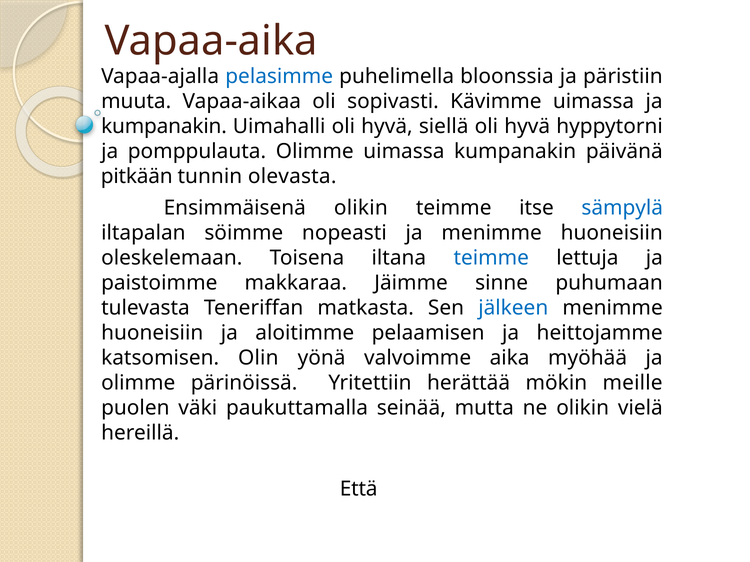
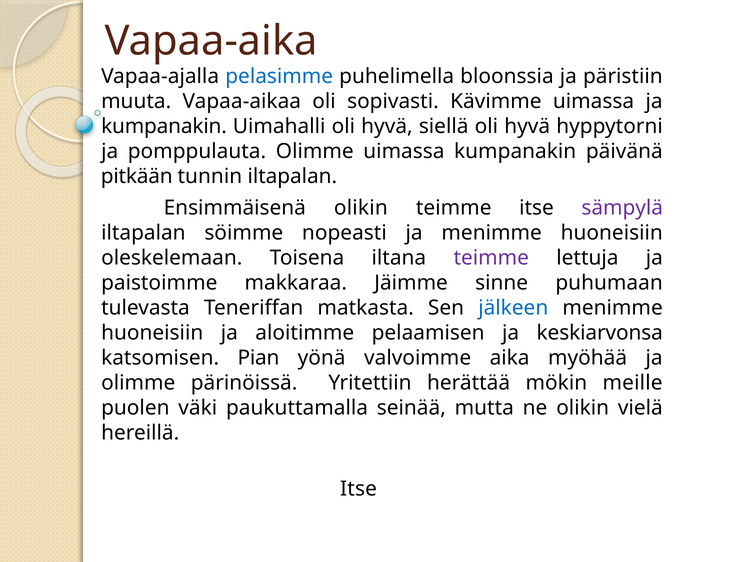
tunnin olevasta: olevasta -> iltapalan
sämpylä colour: blue -> purple
teimme at (491, 258) colour: blue -> purple
heittojamme: heittojamme -> keskiarvonsa
Olin: Olin -> Pian
Että at (359, 489): Että -> Itse
